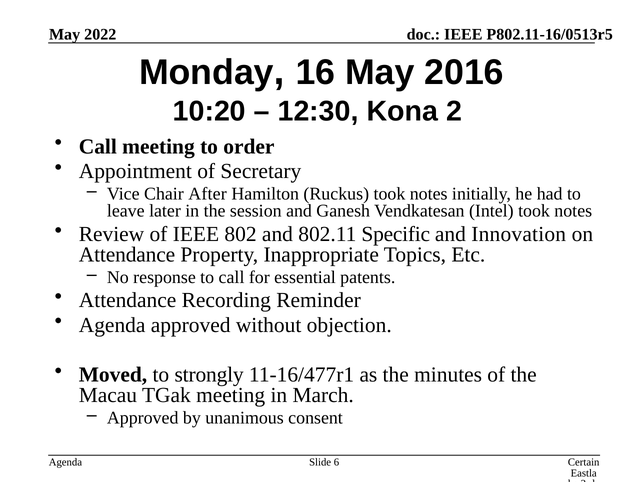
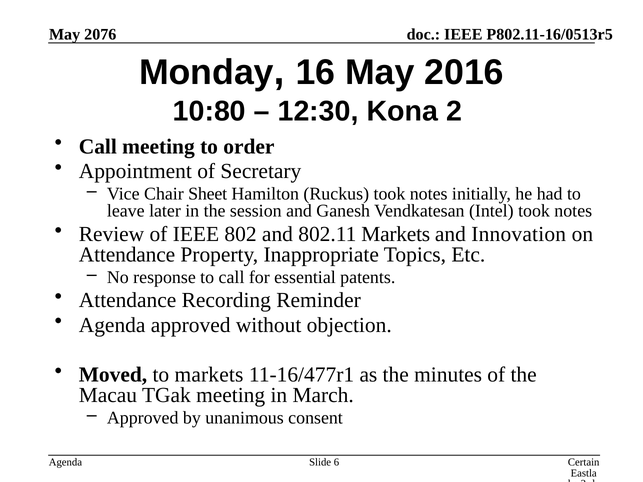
2022: 2022 -> 2076
10:20: 10:20 -> 10:80
After: After -> Sheet
802.11 Specific: Specific -> Markets
to strongly: strongly -> markets
